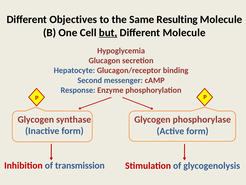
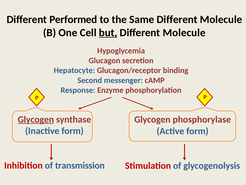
Objectives: Objectives -> Performed
Same Resulting: Resulting -> Different
Glycogen at (36, 119) underline: none -> present
